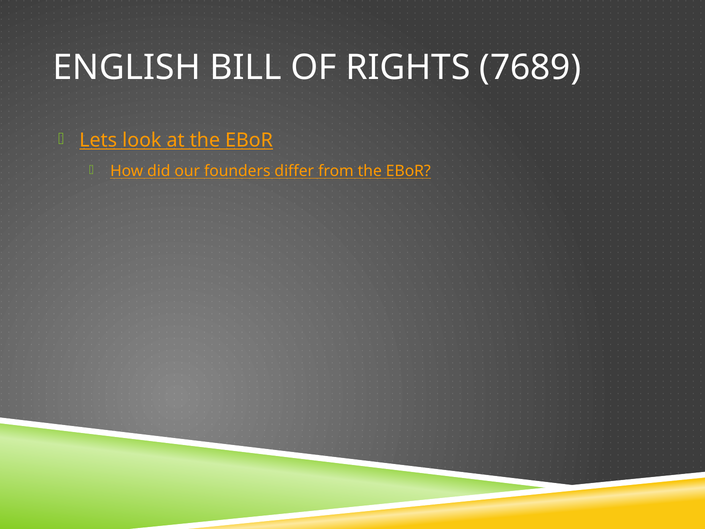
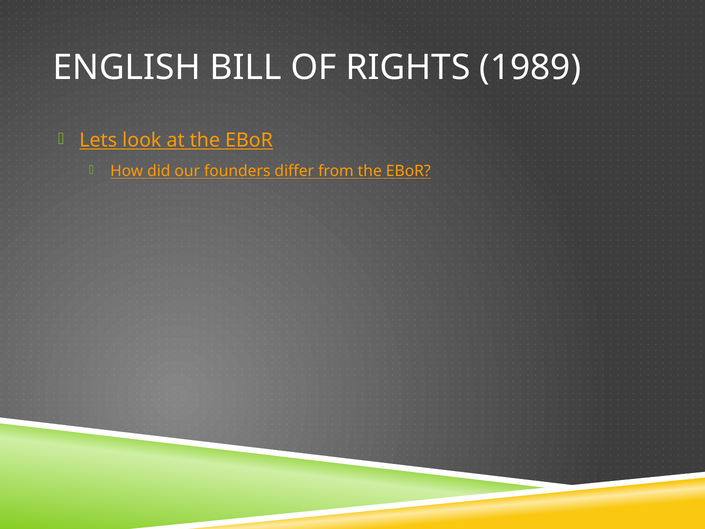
7689: 7689 -> 1989
